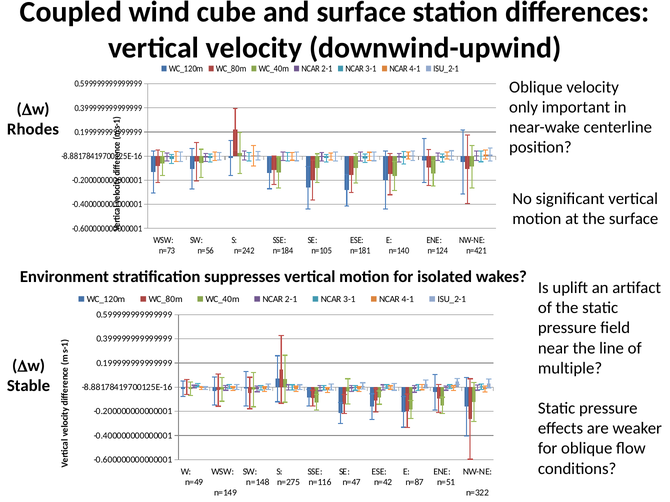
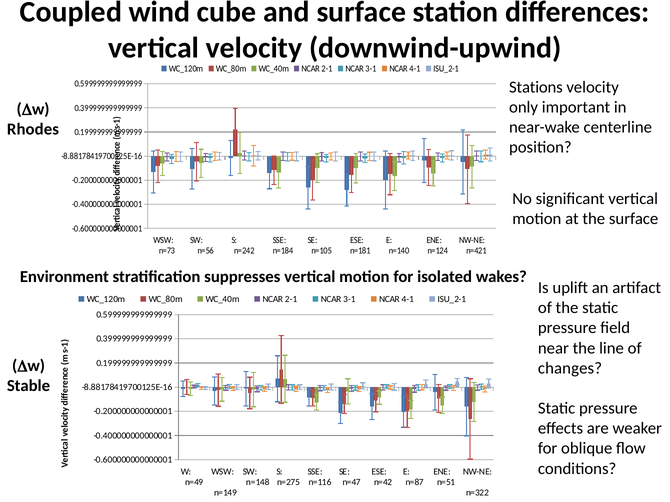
Oblique at (536, 87): Oblique -> Stations
multiple: multiple -> changes
